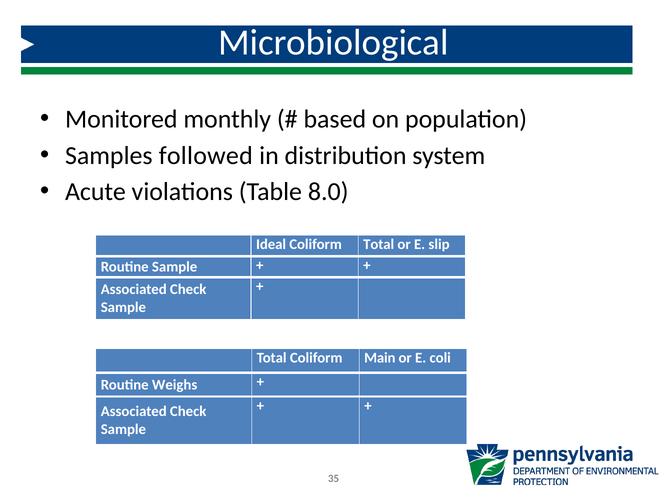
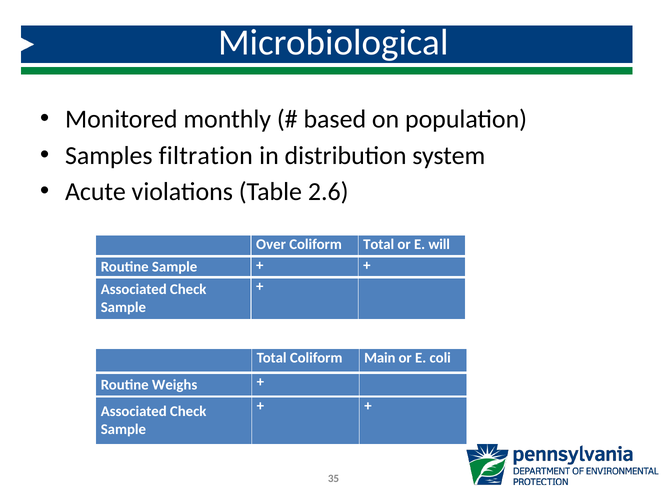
followed: followed -> filtration
8.0: 8.0 -> 2.6
Ideal: Ideal -> Over
slip: slip -> will
